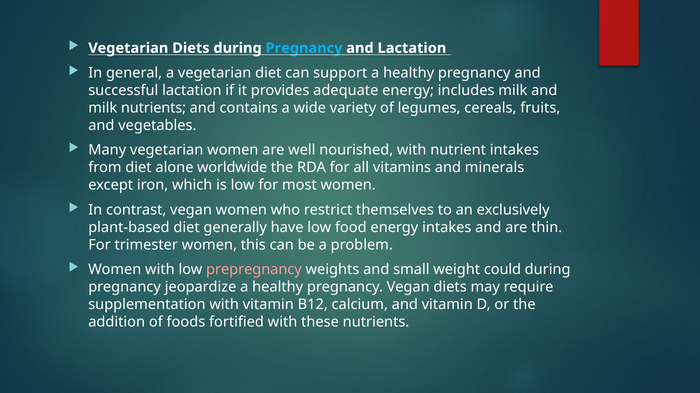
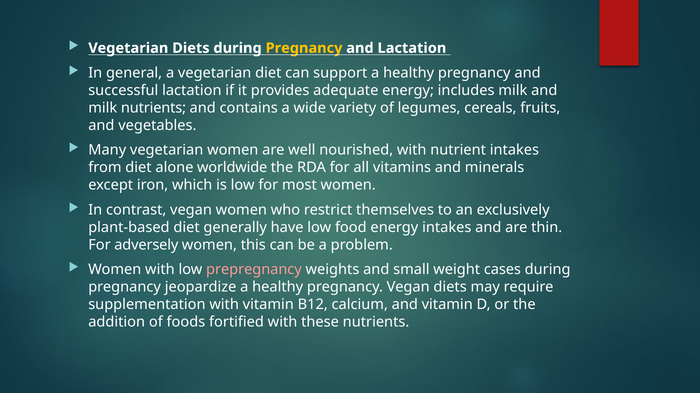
Pregnancy at (304, 48) colour: light blue -> yellow
trimester: trimester -> adversely
could: could -> cases
